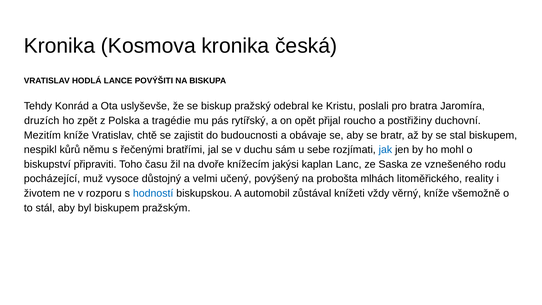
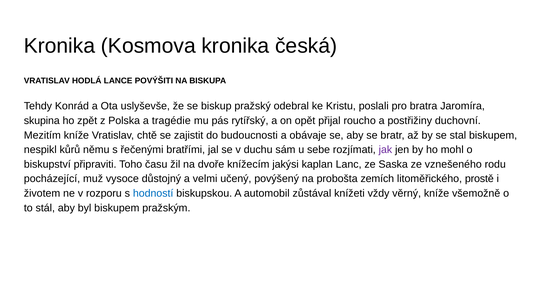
druzích: druzích -> skupina
jak colour: blue -> purple
mlhách: mlhách -> zemích
reality: reality -> prostě
